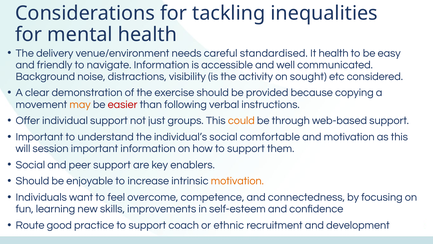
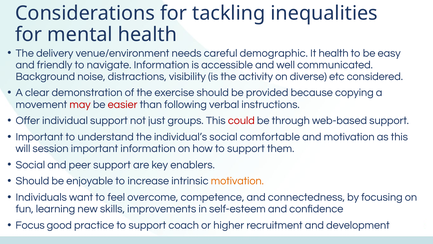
standardised: standardised -> demographic
sought: sought -> diverse
may colour: orange -> red
could colour: orange -> red
Route: Route -> Focus
ethnic: ethnic -> higher
